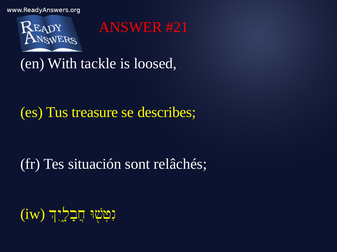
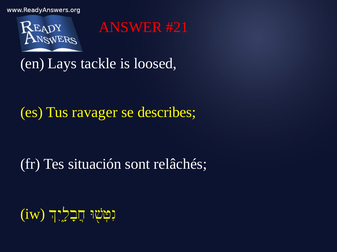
With: With -> Lays
treasure: treasure -> ravager
